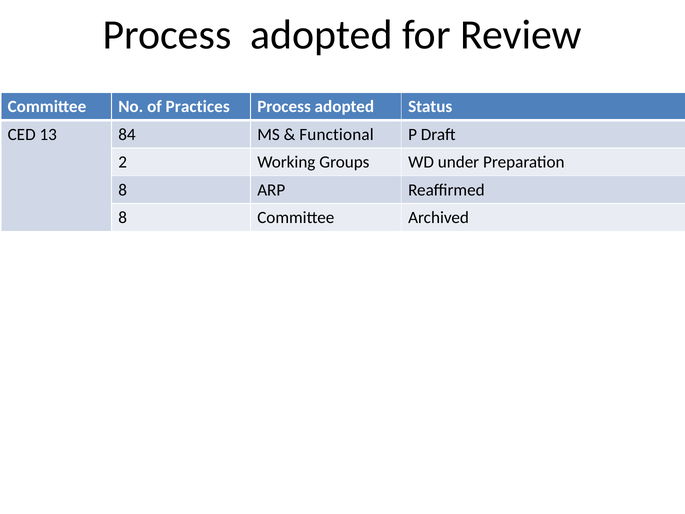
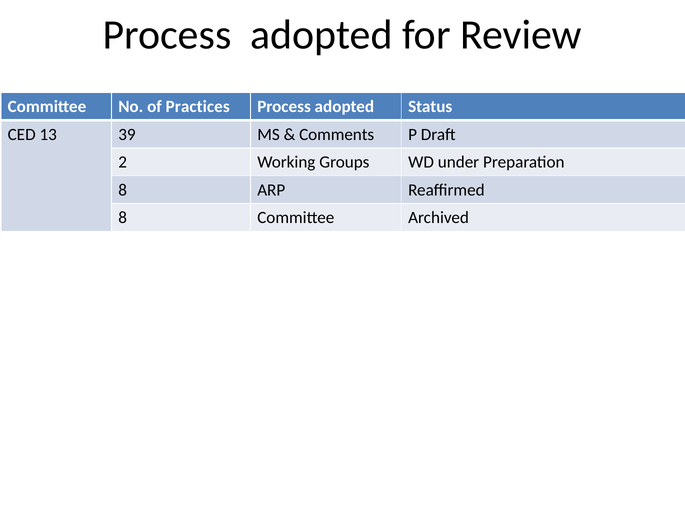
84: 84 -> 39
Functional: Functional -> Comments
